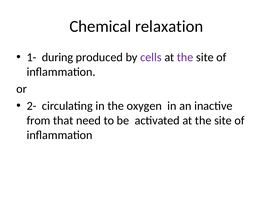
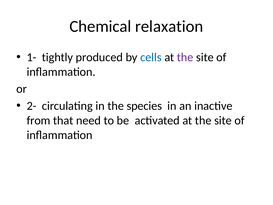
during: during -> tightly
cells colour: purple -> blue
oxygen: oxygen -> species
